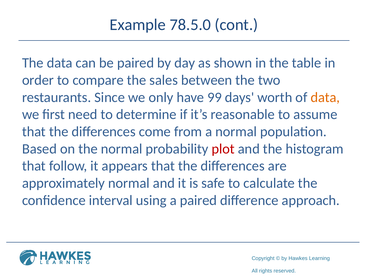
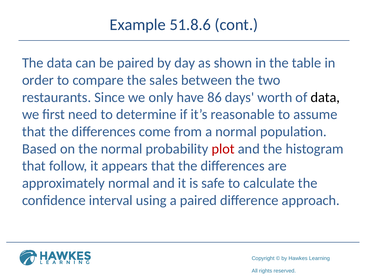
78.5.0: 78.5.0 -> 51.8.6
99: 99 -> 86
data at (325, 97) colour: orange -> black
